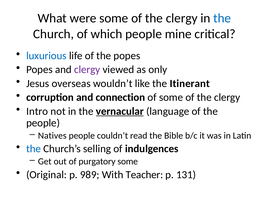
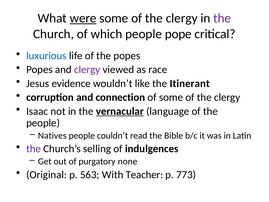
were underline: none -> present
the at (222, 18) colour: blue -> purple
mine: mine -> pope
only: only -> race
overseas: overseas -> evidence
Intro: Intro -> Isaac
the at (34, 149) colour: blue -> purple
purgatory some: some -> none
989: 989 -> 563
131: 131 -> 773
